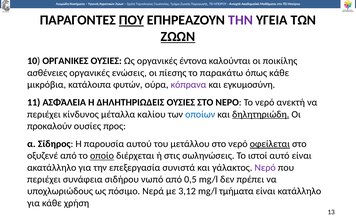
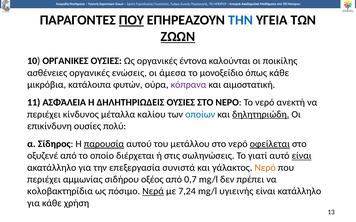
ΤΗΝ at (241, 20) colour: purple -> blue
πίεσης: πίεσης -> άμεσα
παρακάτω: παρακάτω -> μονοξείδιο
εγκυμοσύνη: εγκυμοσύνη -> αιμοστατική
προκαλούν: προκαλούν -> επικίνδυνη
προς: προς -> πολύ
παρουσία underline: none -> present
οποίο underline: present -> none
ιστοί: ιστοί -> γιατί
είναι at (302, 156) underline: none -> present
Νερό at (265, 168) colour: purple -> orange
συνάφεια: συνάφεια -> αμμωνίας
νωπό: νωπό -> οξέος
0,5: 0,5 -> 0,7
υποχλωριώδους: υποχλωριώδους -> κολοβακτηρίδια
Νερά underline: none -> present
3,12: 3,12 -> 7,24
τμήματα: τμήματα -> υγιεινής
